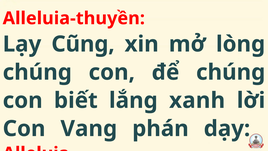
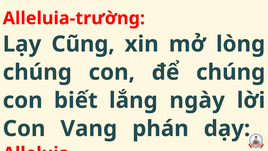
Alleluia-thuyền: Alleluia-thuyền -> Alleluia-trường
xanh: xanh -> ngày
